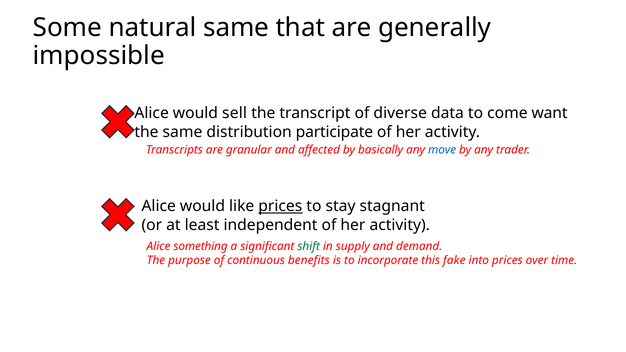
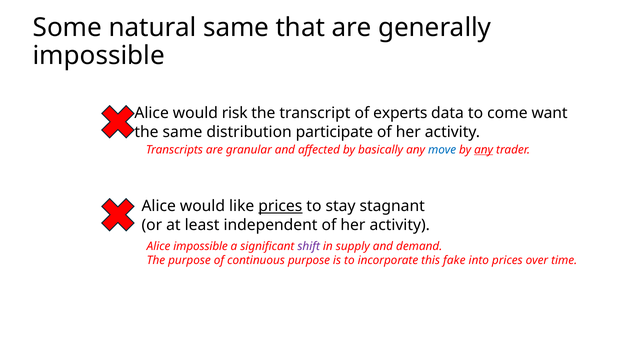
sell: sell -> risk
diverse: diverse -> experts
any at (484, 150) underline: none -> present
Alice something: something -> impossible
shift colour: green -> purple
continuous benefits: benefits -> purpose
